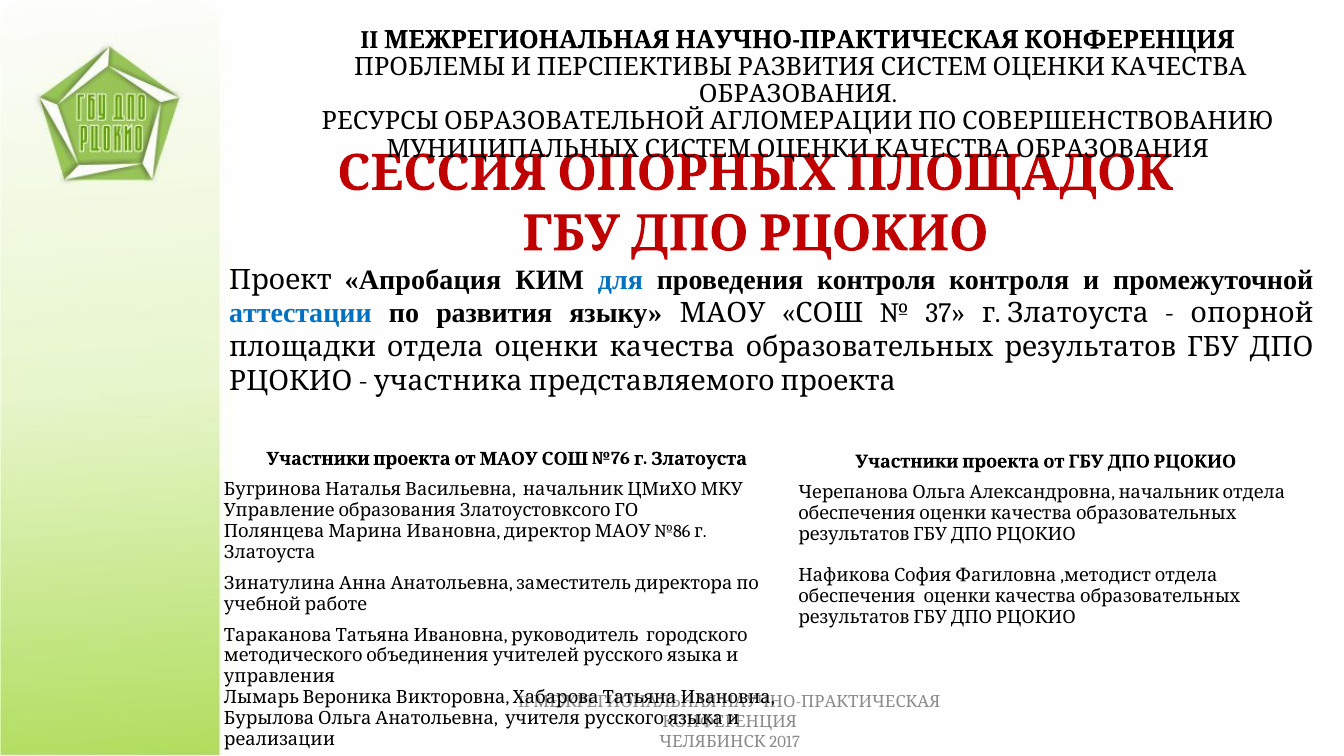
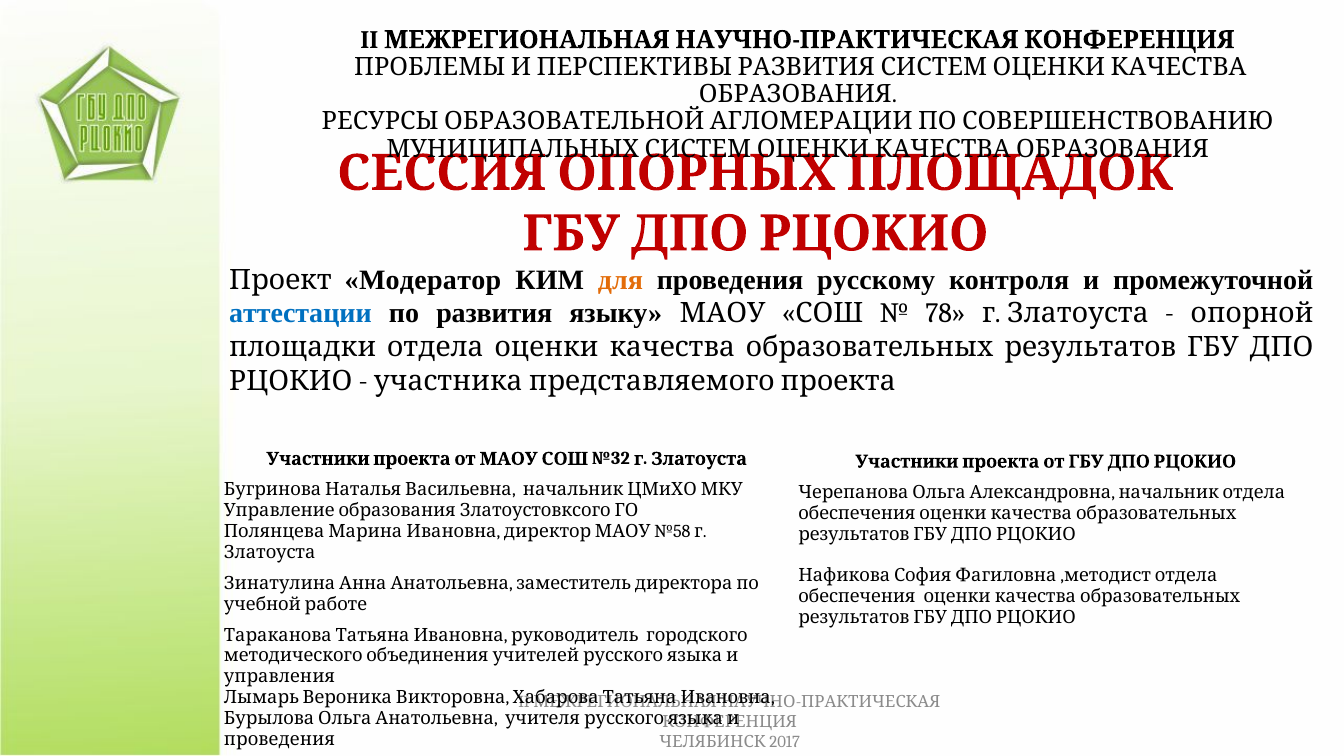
Апробация: Апробация -> Модератор
для colour: blue -> orange
проведения контроля: контроля -> русскому
37: 37 -> 78
№76: №76 -> №32
№86: №86 -> №58
реализации at (280, 739): реализации -> проведения
